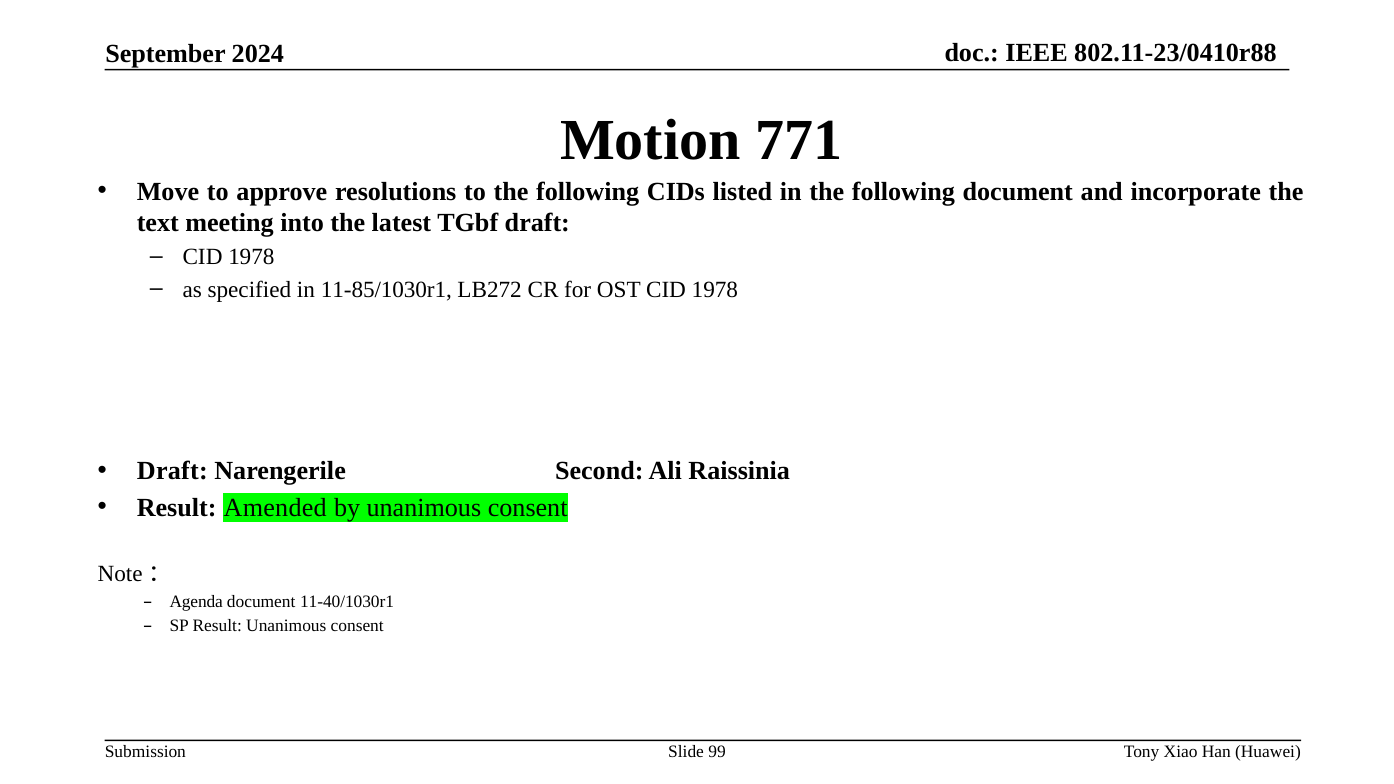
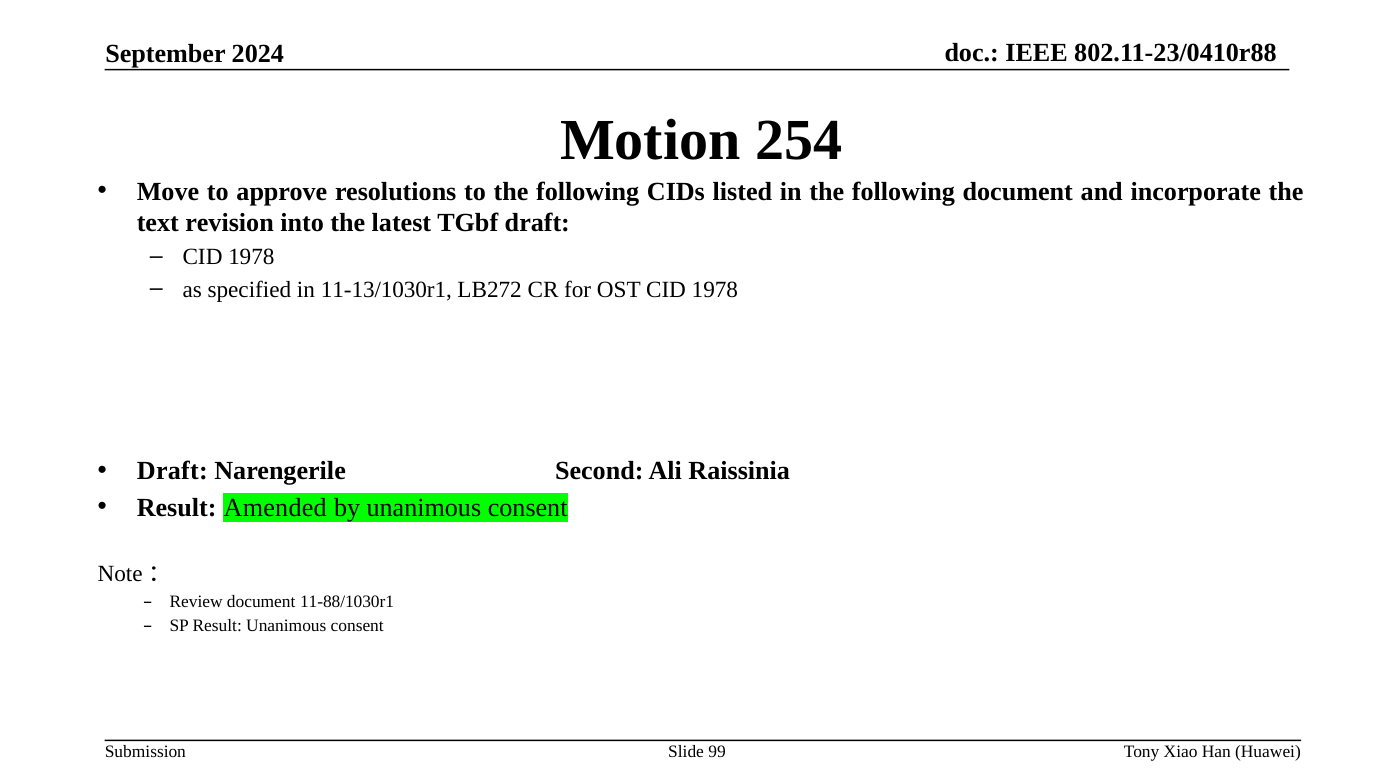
771: 771 -> 254
meeting: meeting -> revision
11-85/1030r1: 11-85/1030r1 -> 11-13/1030r1
Agenda: Agenda -> Review
11-40/1030r1: 11-40/1030r1 -> 11-88/1030r1
